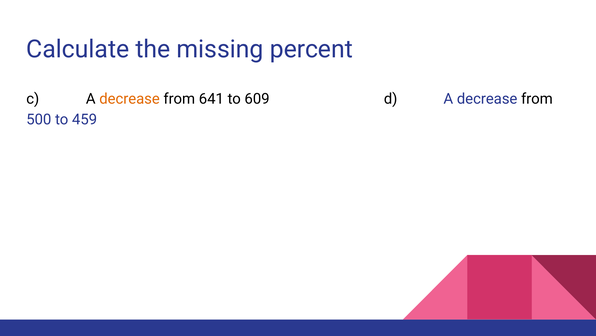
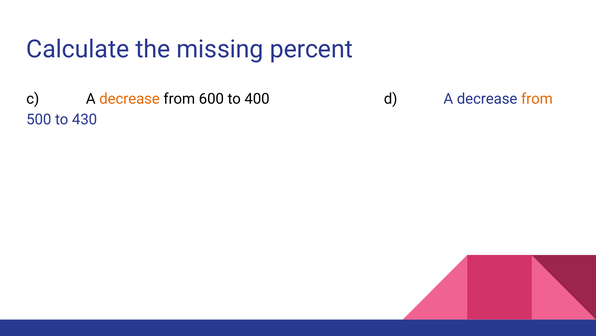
641: 641 -> 600
609: 609 -> 400
from at (537, 99) colour: black -> orange
459: 459 -> 430
